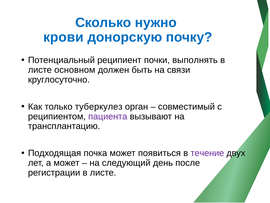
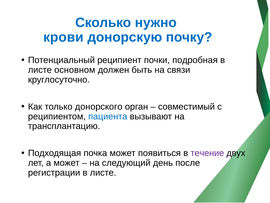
выполнять: выполнять -> подробная
туберкулез: туберкулез -> донорского
пациента colour: purple -> blue
